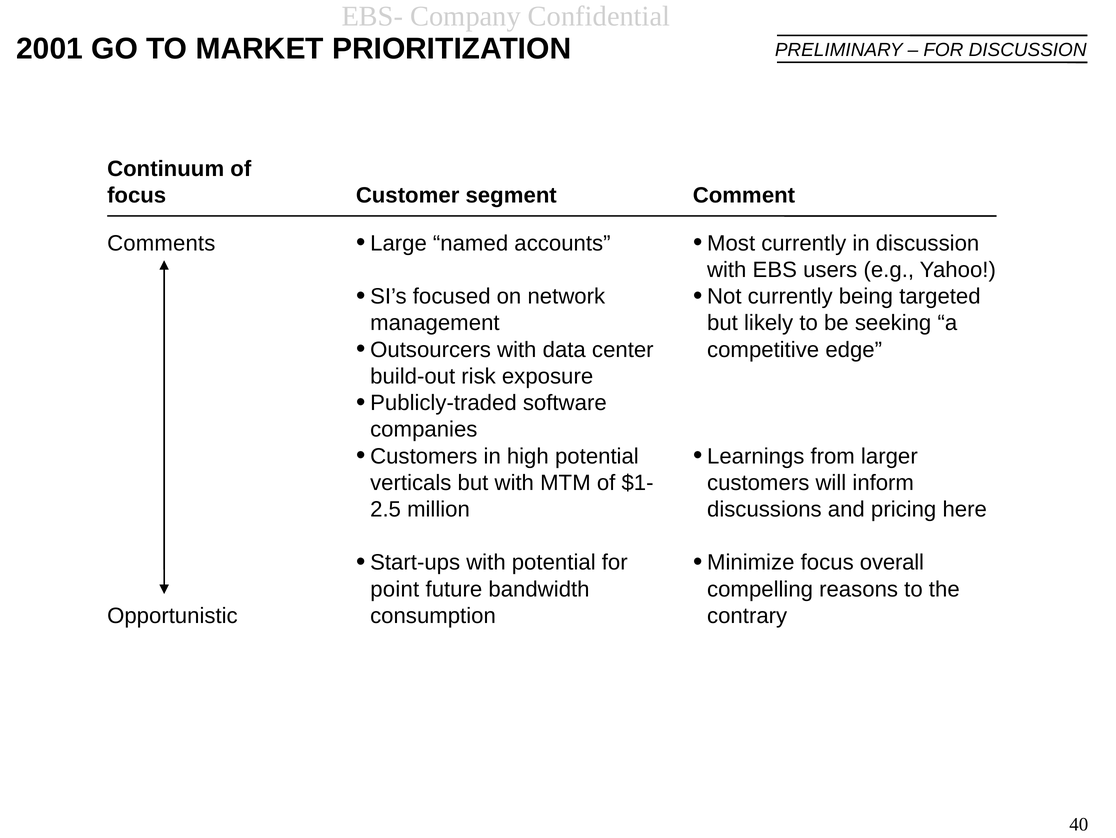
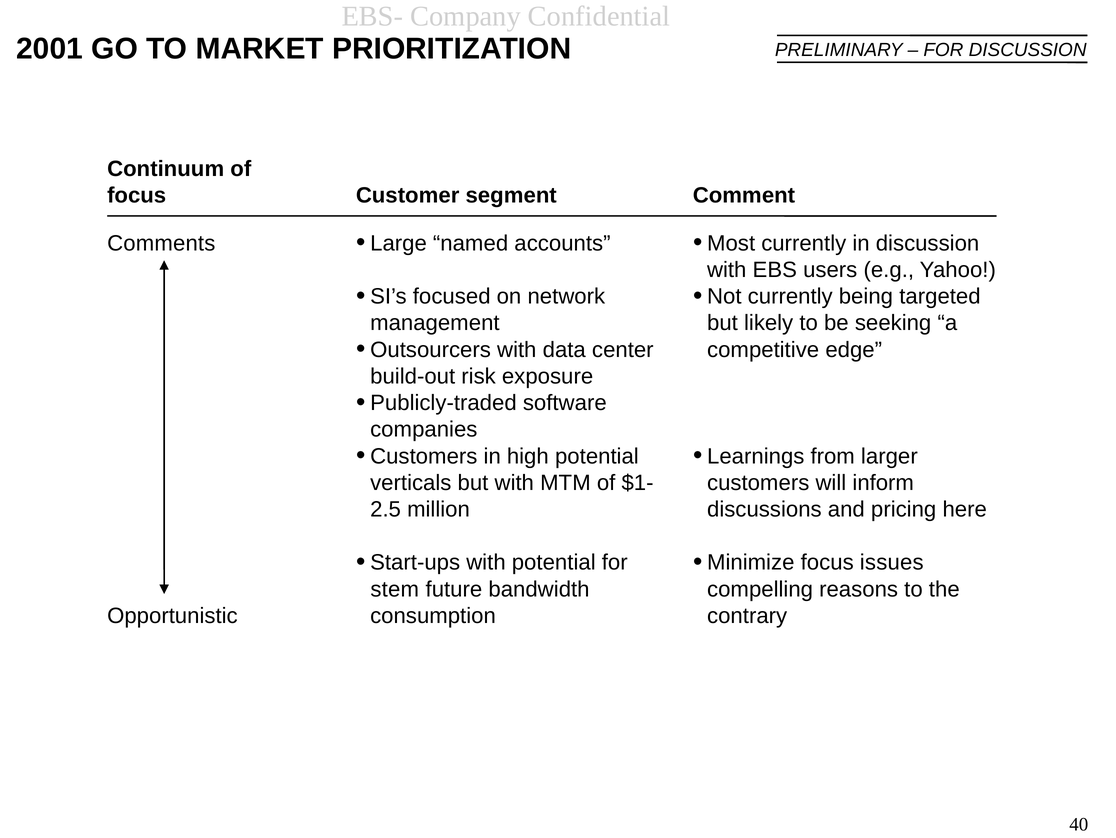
overall: overall -> issues
point: point -> stem
